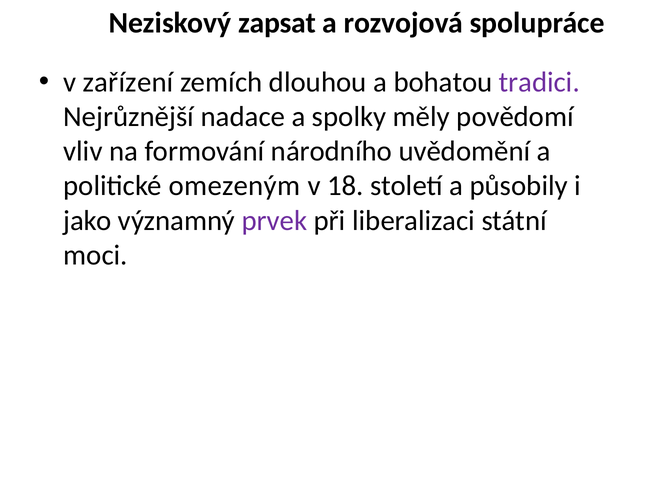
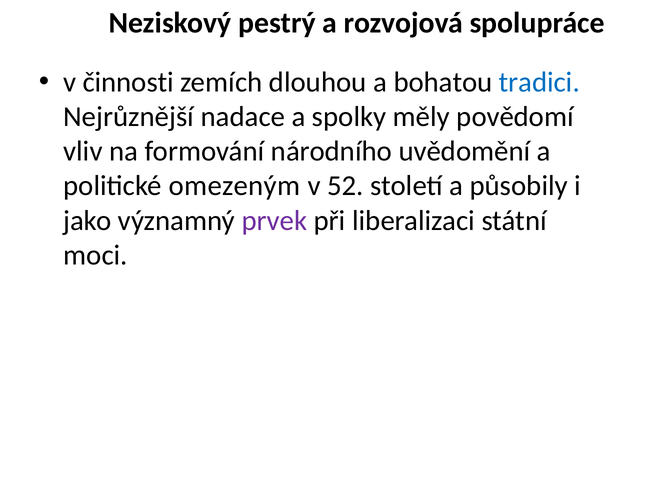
zapsat: zapsat -> pestrý
zařízení: zařízení -> činnosti
tradici colour: purple -> blue
18: 18 -> 52
